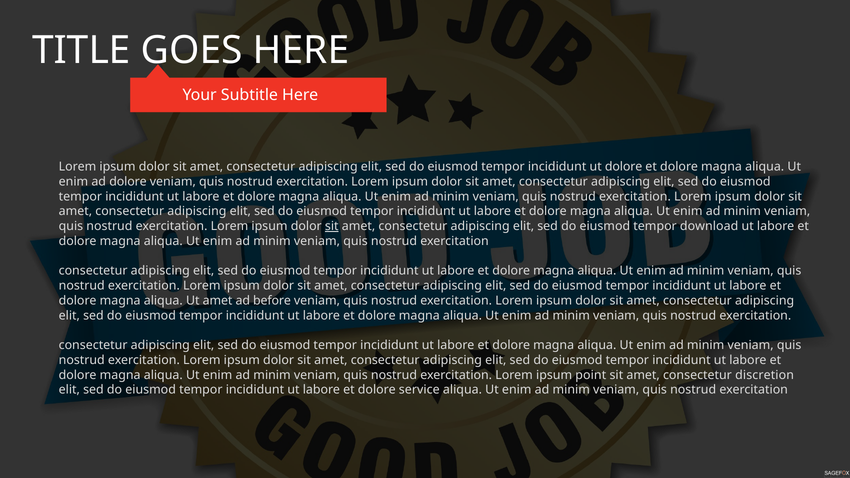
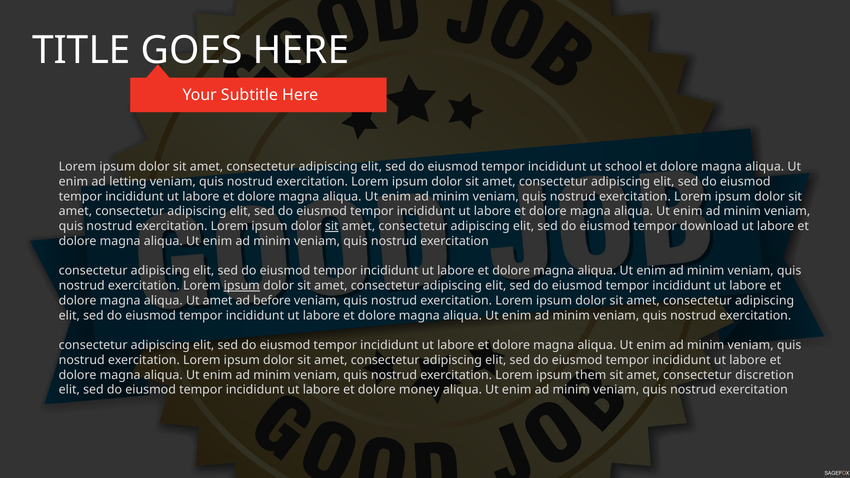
ut dolore: dolore -> school
ad dolore: dolore -> letting
ipsum at (242, 286) underline: none -> present
point: point -> them
service: service -> money
